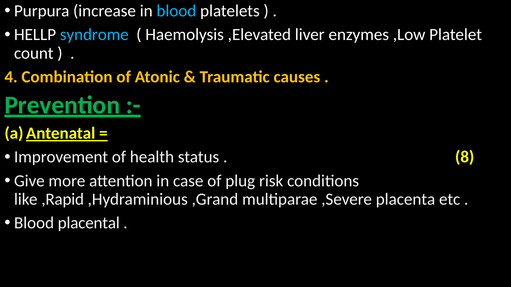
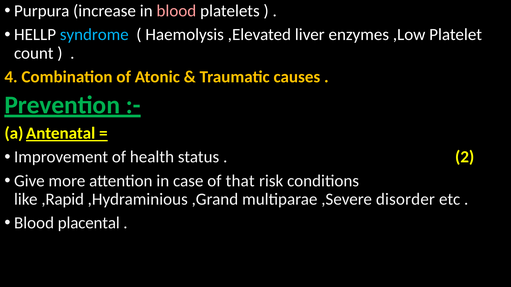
blood at (176, 11) colour: light blue -> pink
8: 8 -> 2
plug: plug -> that
placenta: placenta -> disorder
